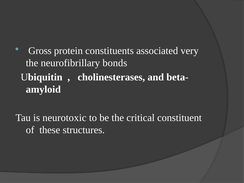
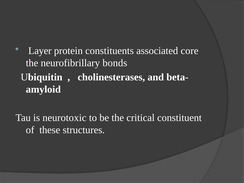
Gross: Gross -> Layer
very: very -> core
